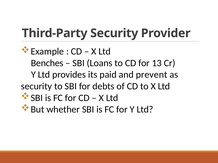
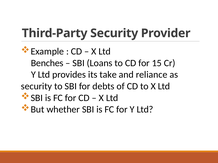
13: 13 -> 15
paid: paid -> take
prevent: prevent -> reliance
